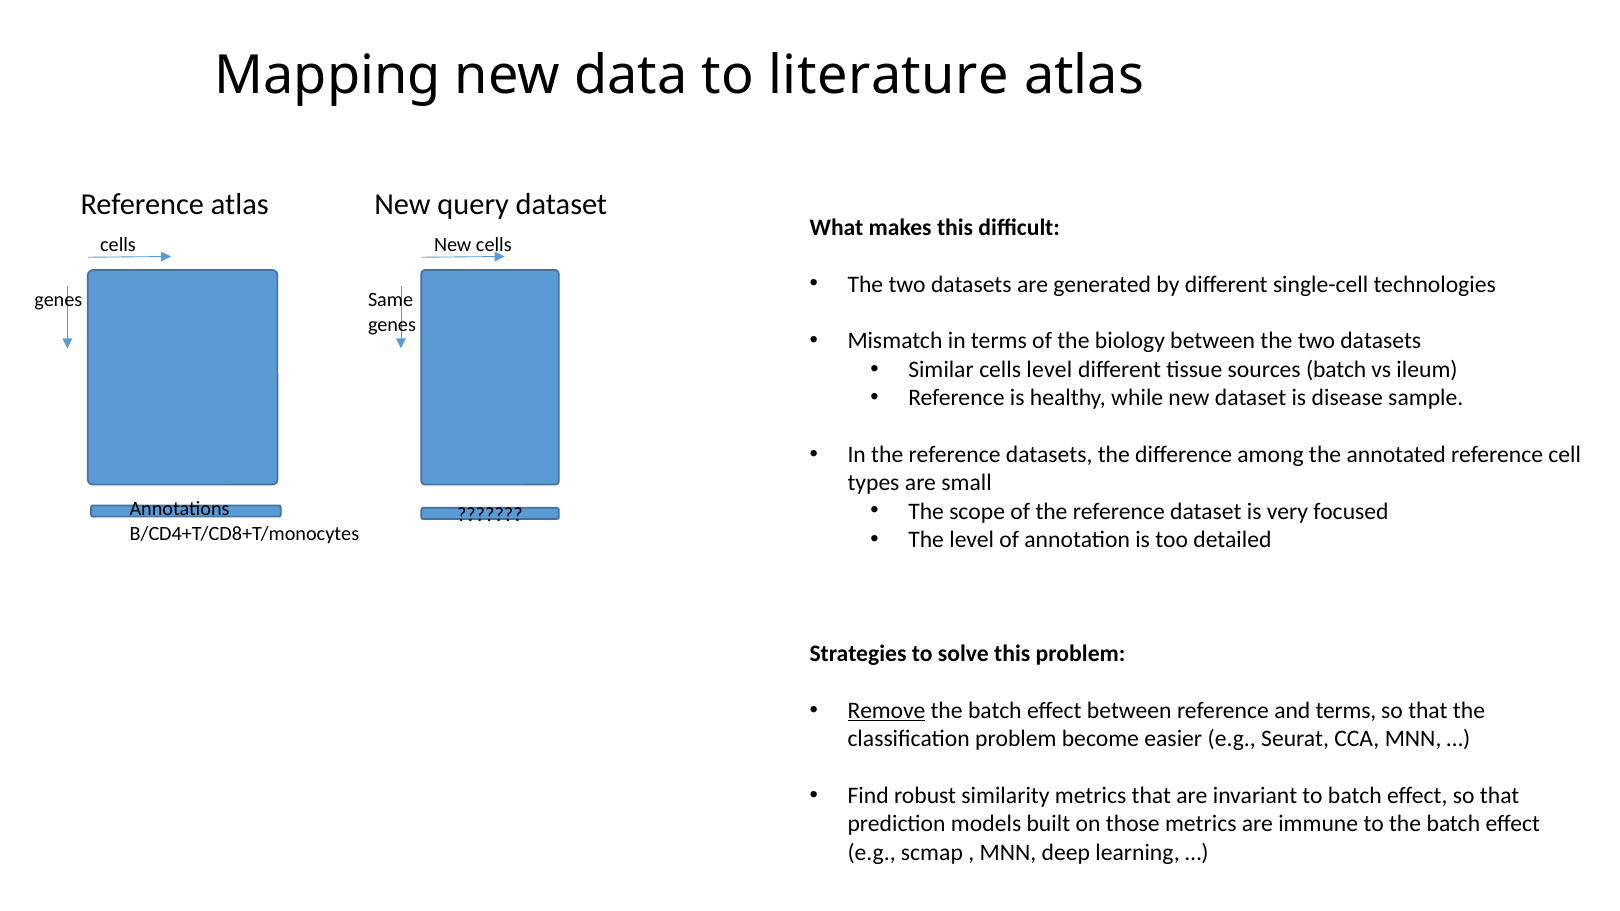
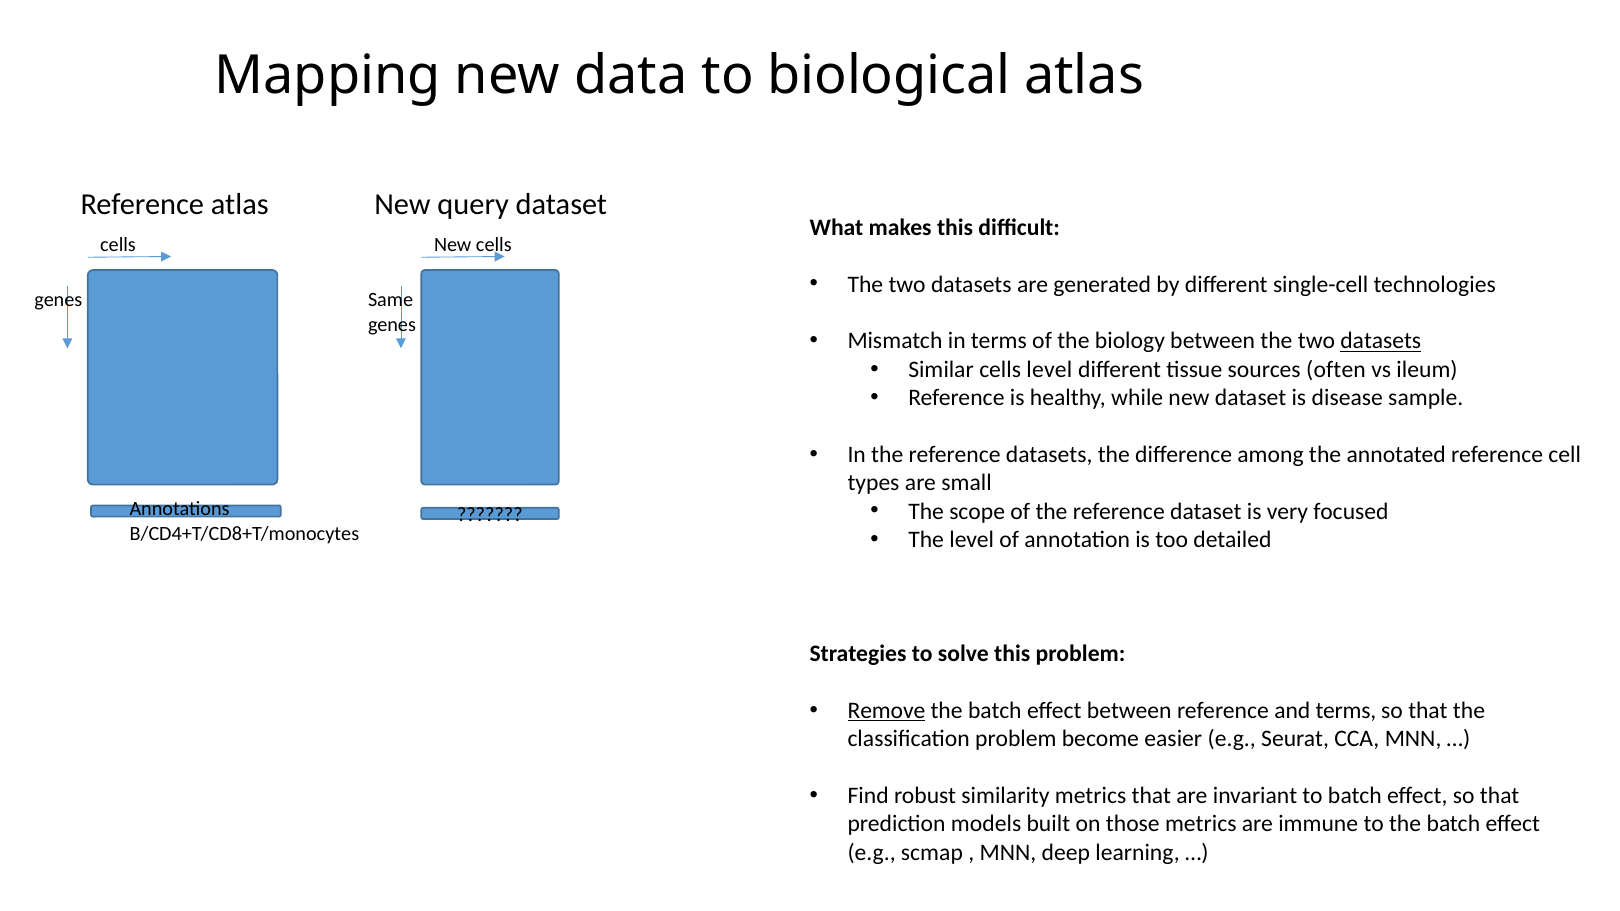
literature: literature -> biological
datasets at (1381, 341) underline: none -> present
sources batch: batch -> often
